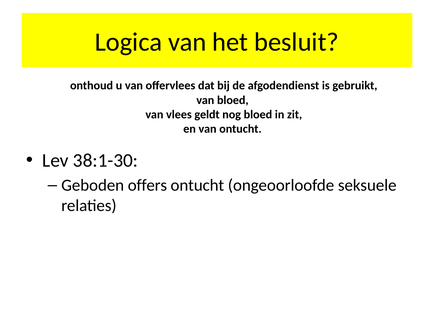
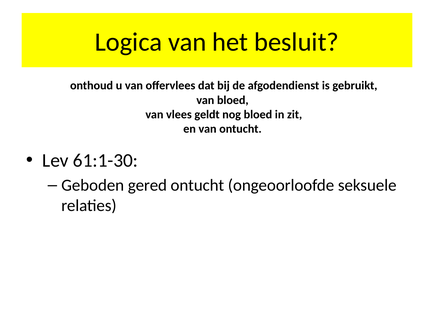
38:1-30: 38:1-30 -> 61:1-30
offers: offers -> gered
